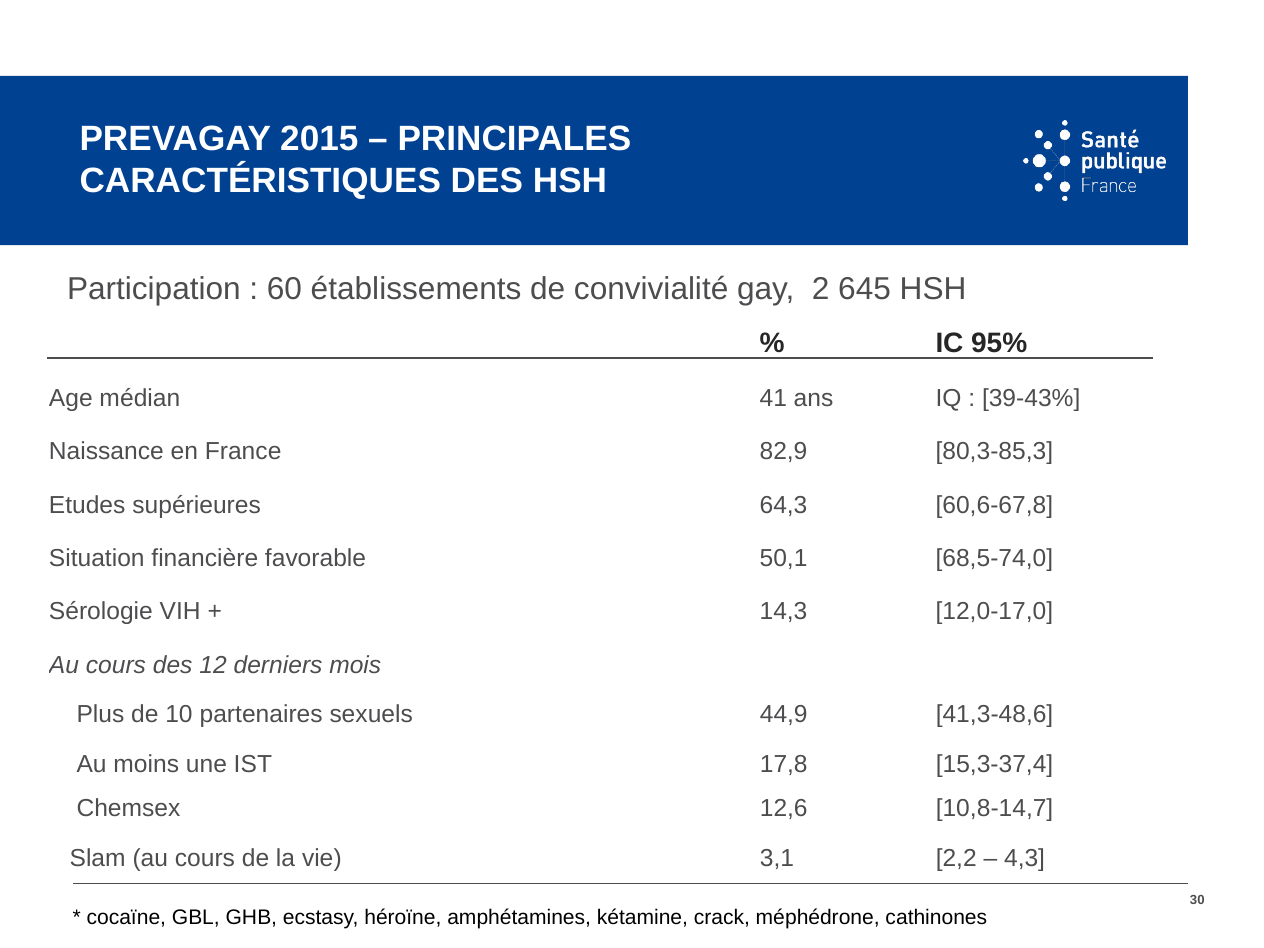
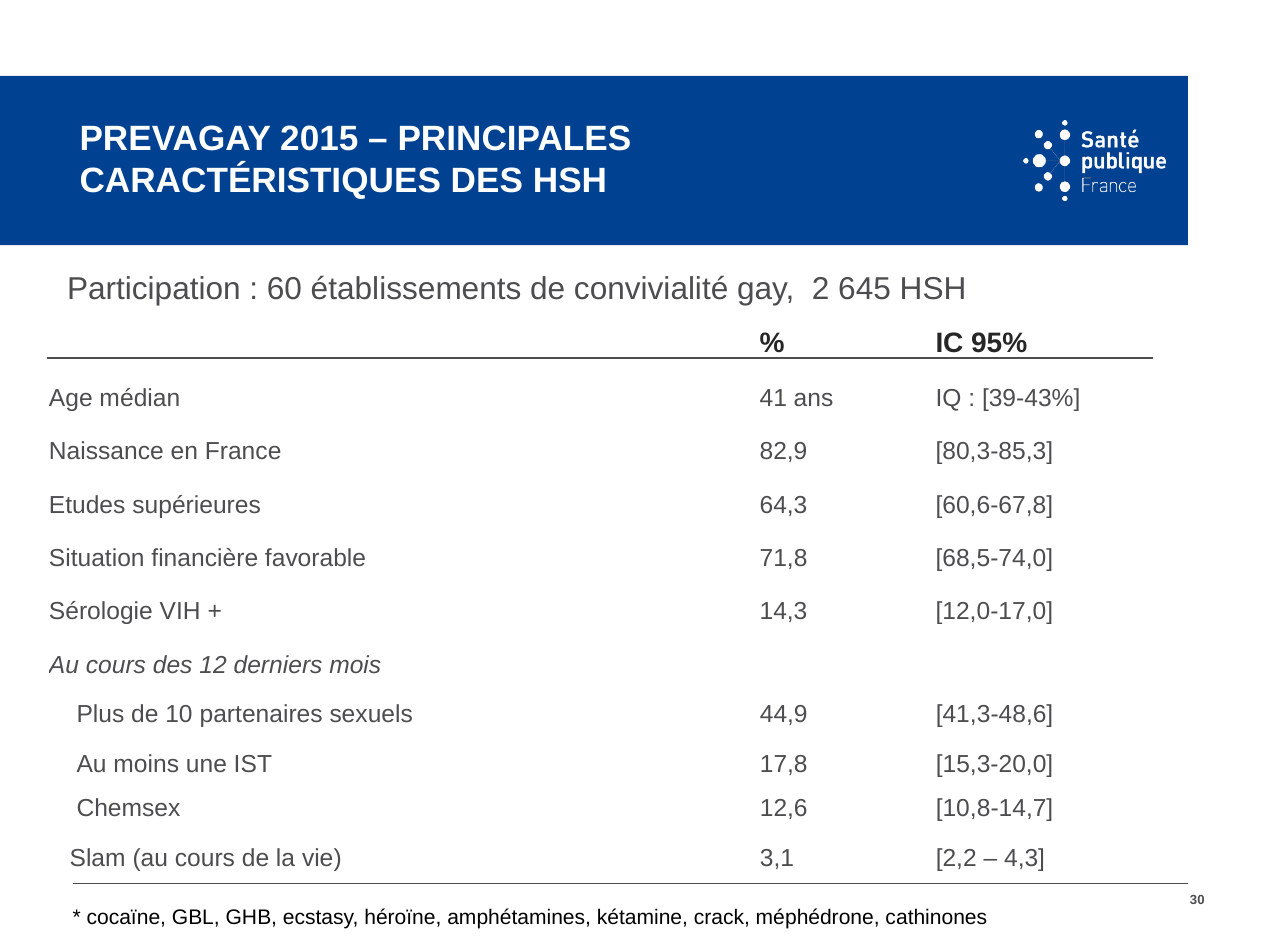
50,1: 50,1 -> 71,8
15,3-37,4: 15,3-37,4 -> 15,3-20,0
